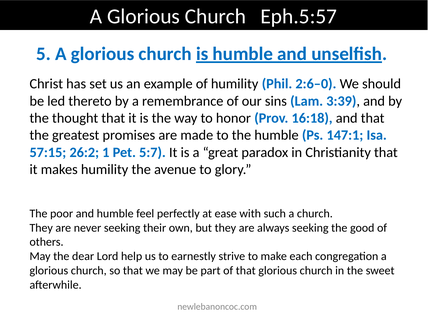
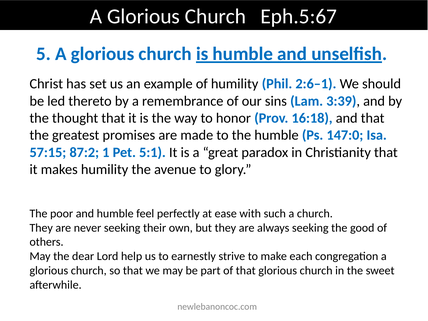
Eph.5:57: Eph.5:57 -> Eph.5:67
2:6–0: 2:6–0 -> 2:6–1
147:1: 147:1 -> 147:0
26:2: 26:2 -> 87:2
5:7: 5:7 -> 5:1
